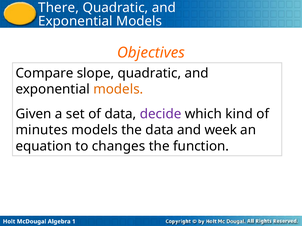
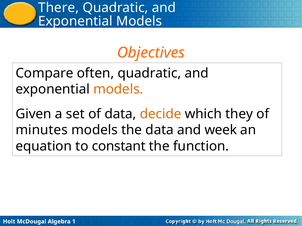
slope: slope -> often
decide colour: purple -> orange
kind: kind -> they
changes: changes -> constant
